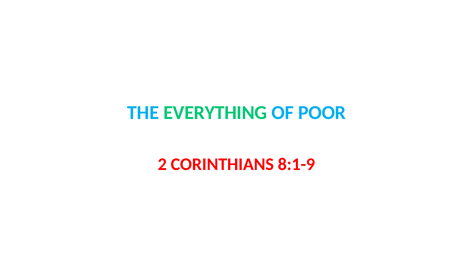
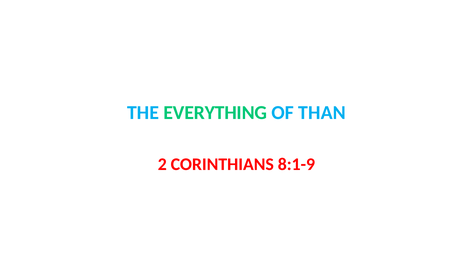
POOR: POOR -> THAN
